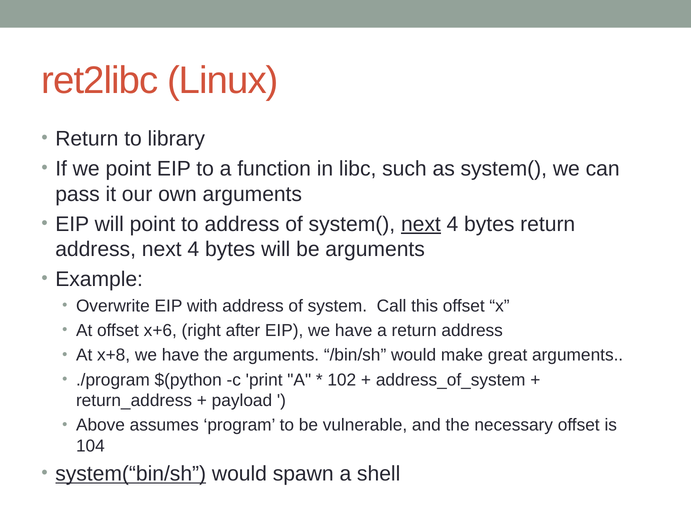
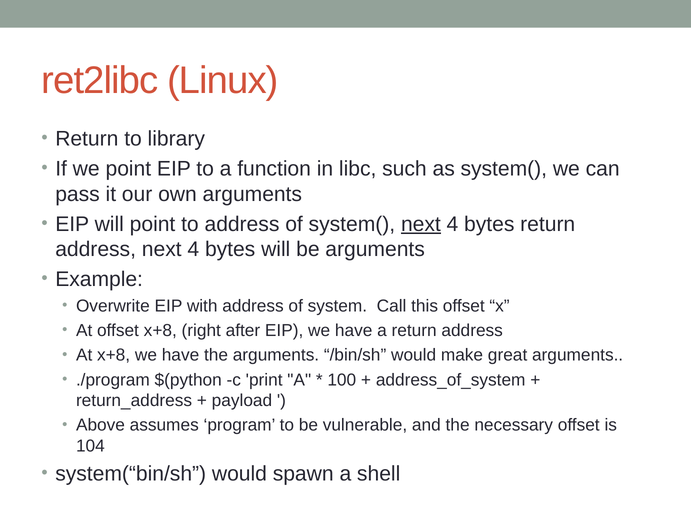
offset x+6: x+6 -> x+8
102: 102 -> 100
system(“bin/sh underline: present -> none
